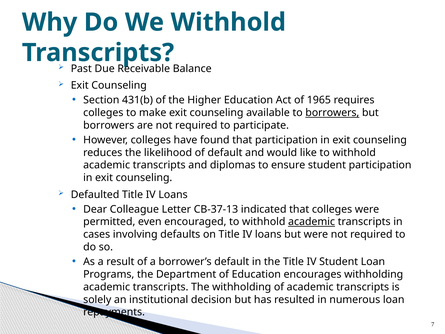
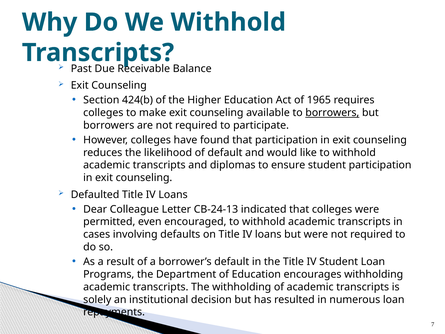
431(b: 431(b -> 424(b
CB-37-13: CB-37-13 -> CB-24-13
academic at (312, 222) underline: present -> none
